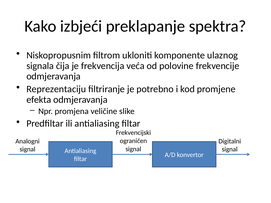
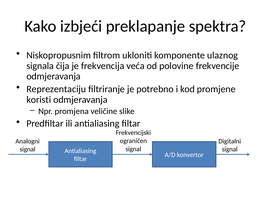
efekta: efekta -> koristi
